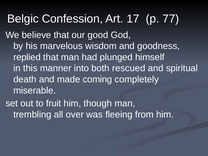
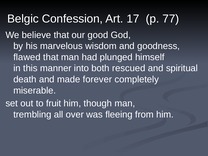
replied: replied -> flawed
coming: coming -> forever
